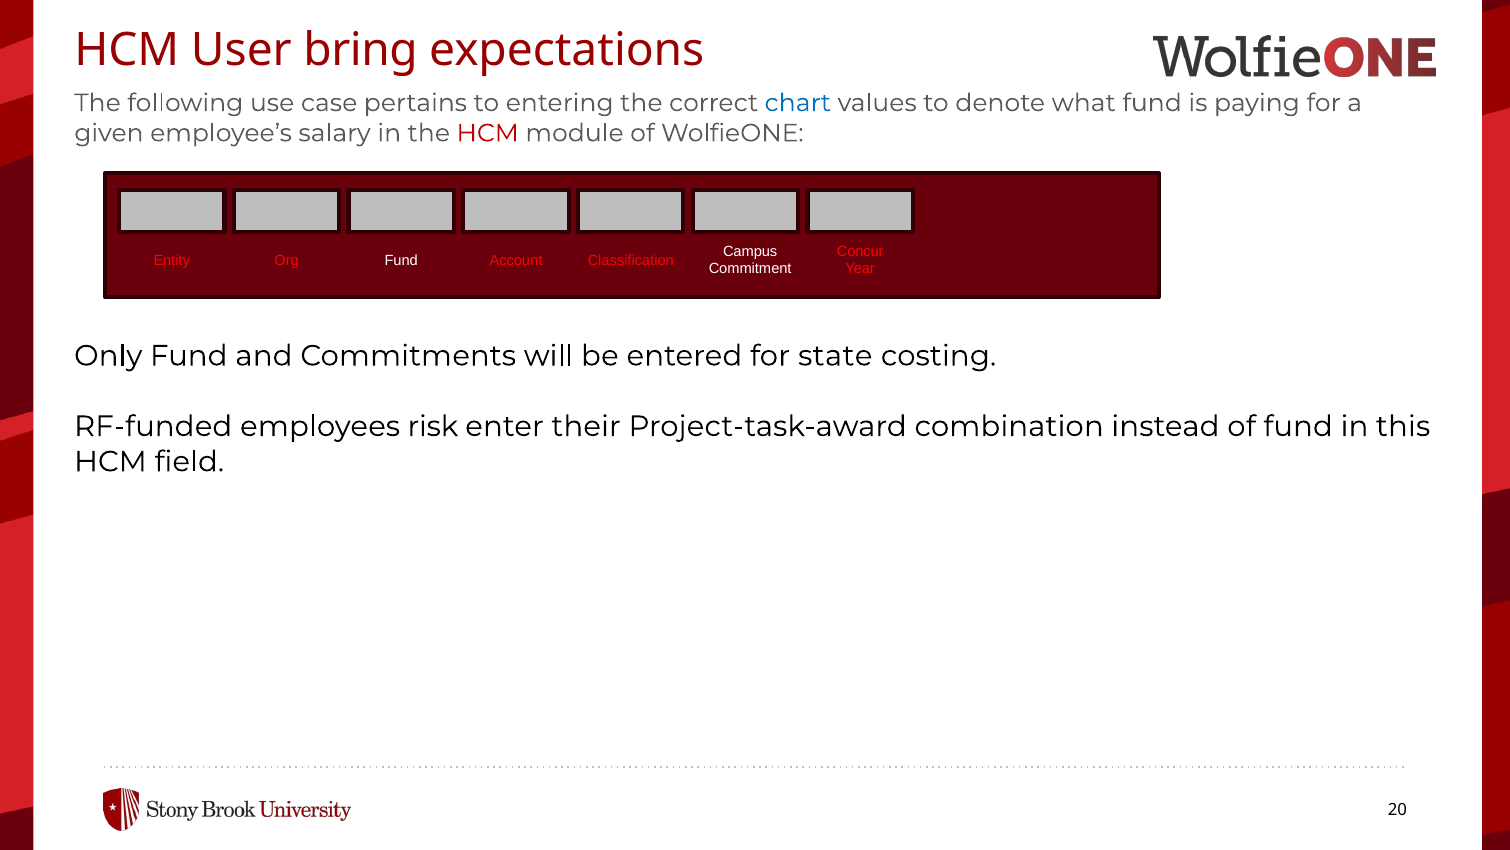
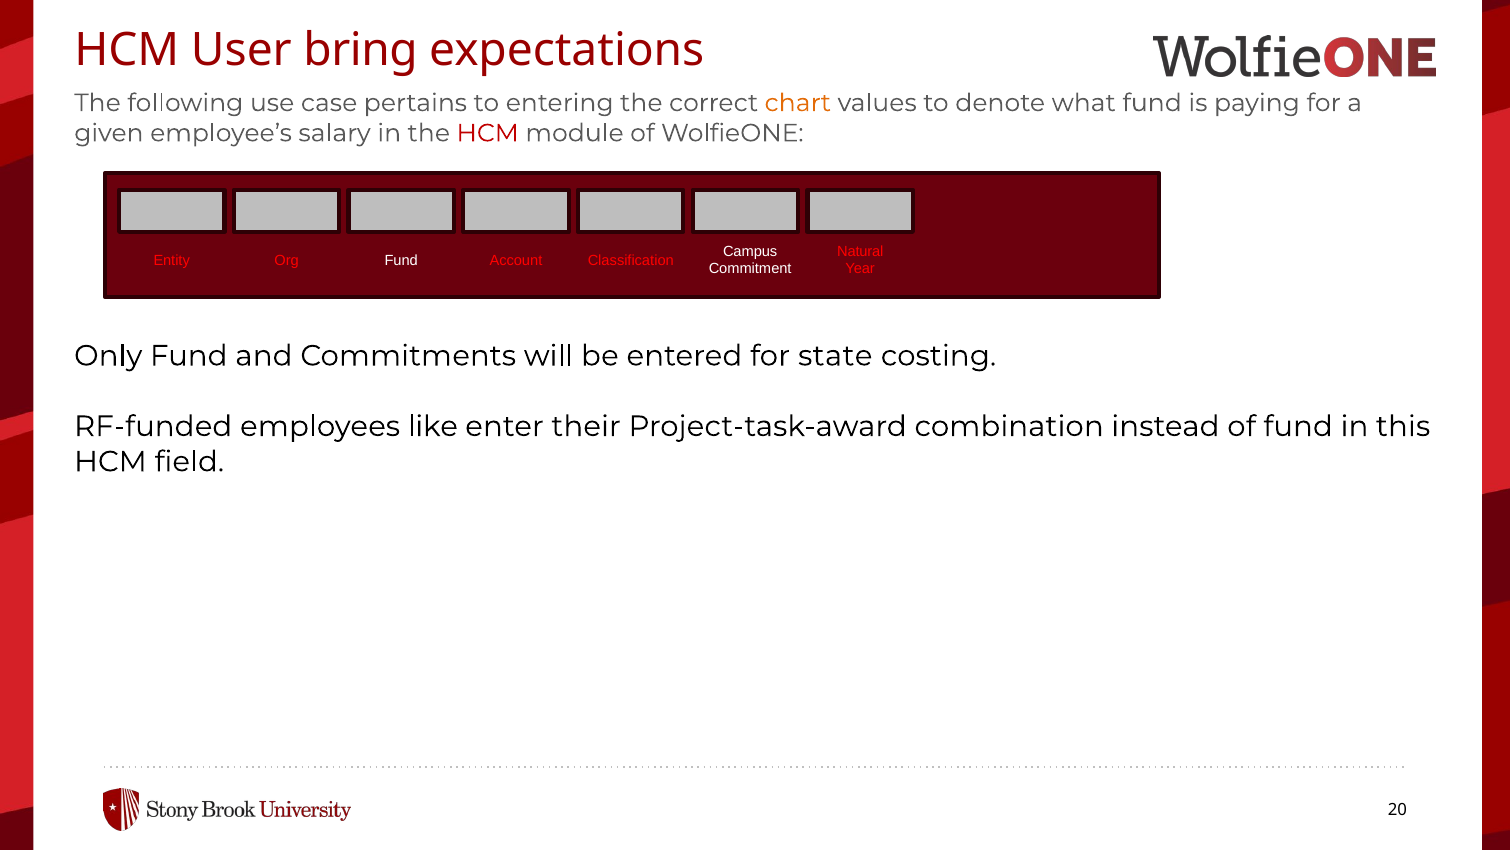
chart colour: blue -> orange
Concur: Concur -> Natural
risk: risk -> like
